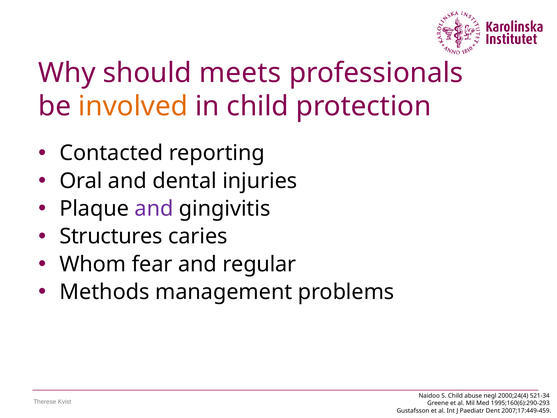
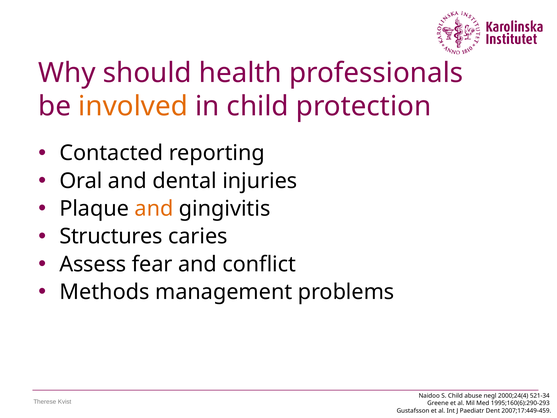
meets: meets -> health
and at (154, 209) colour: purple -> orange
Whom: Whom -> Assess
regular: regular -> conflict
